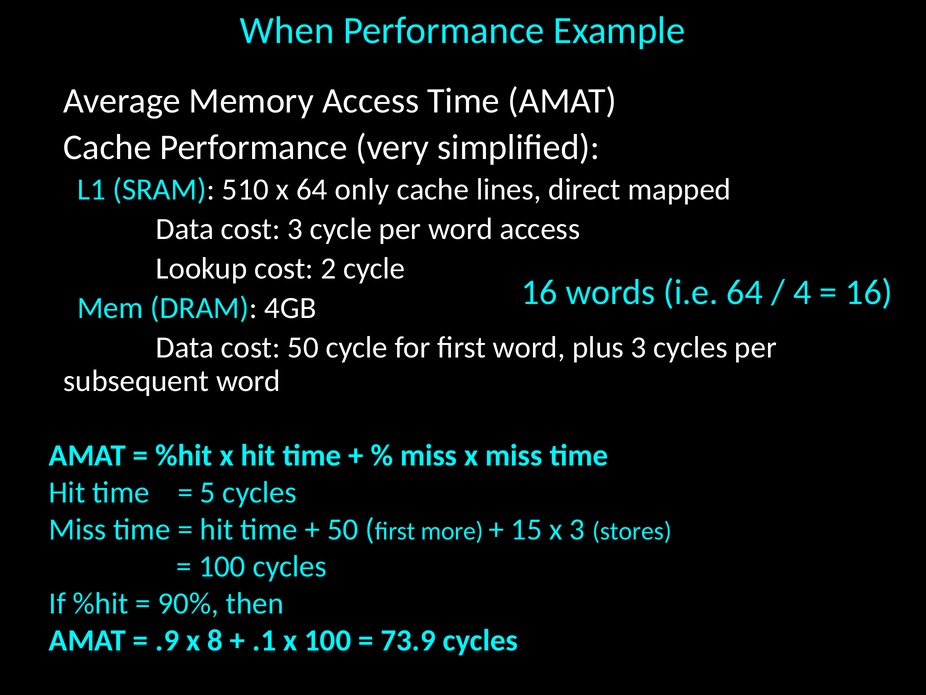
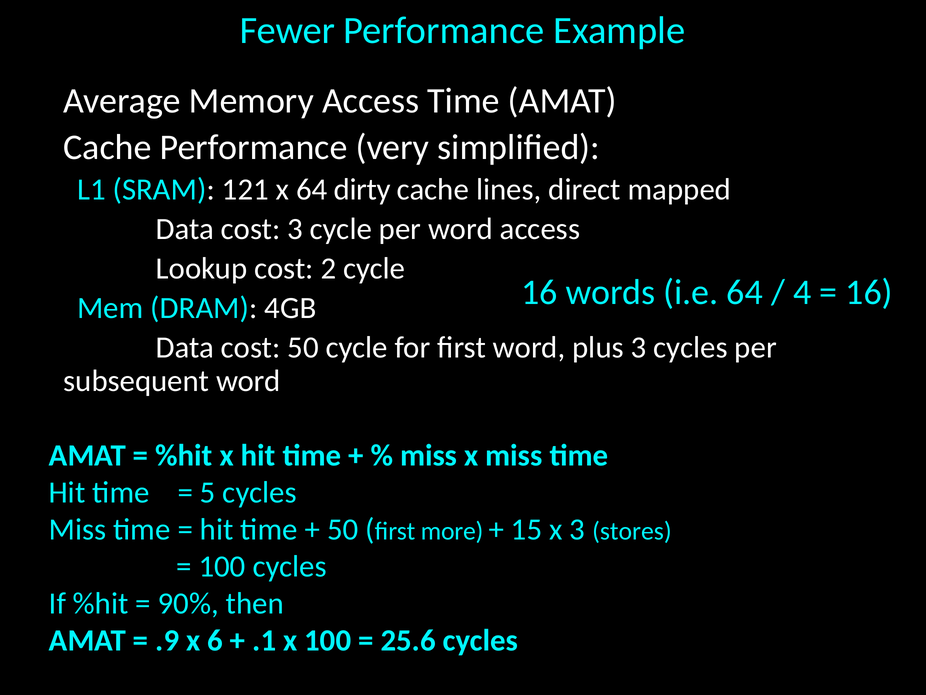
When: When -> Fewer
510: 510 -> 121
only: only -> dirty
8: 8 -> 6
73.9: 73.9 -> 25.6
